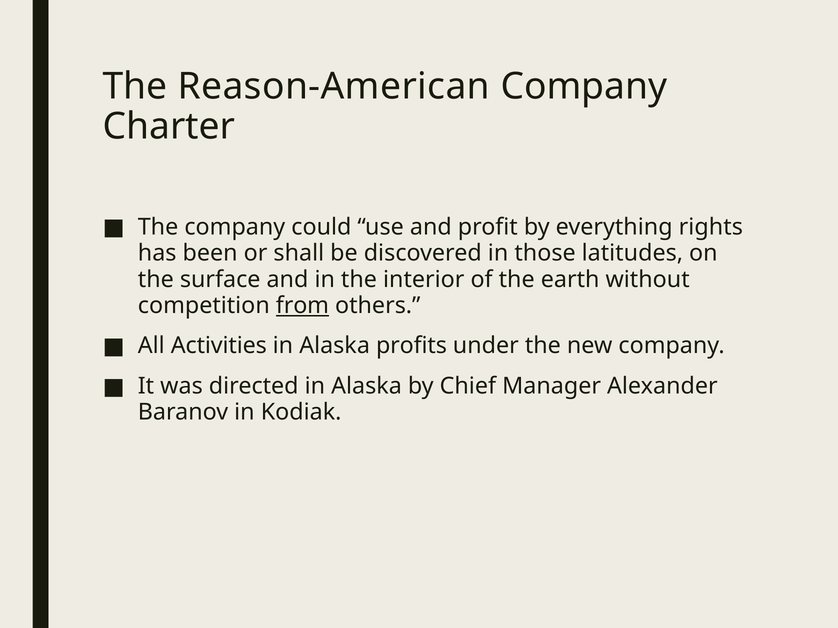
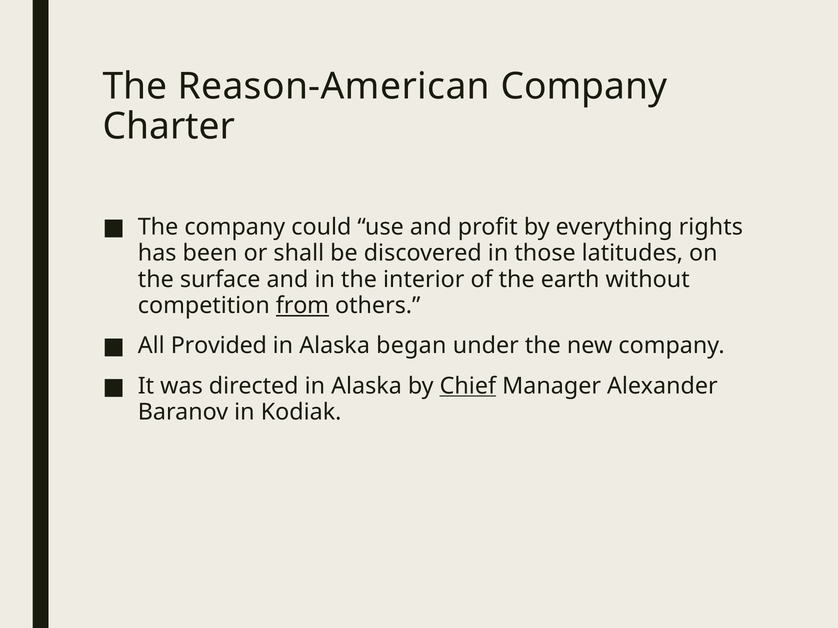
Activities: Activities -> Provided
profits: profits -> began
Chief underline: none -> present
